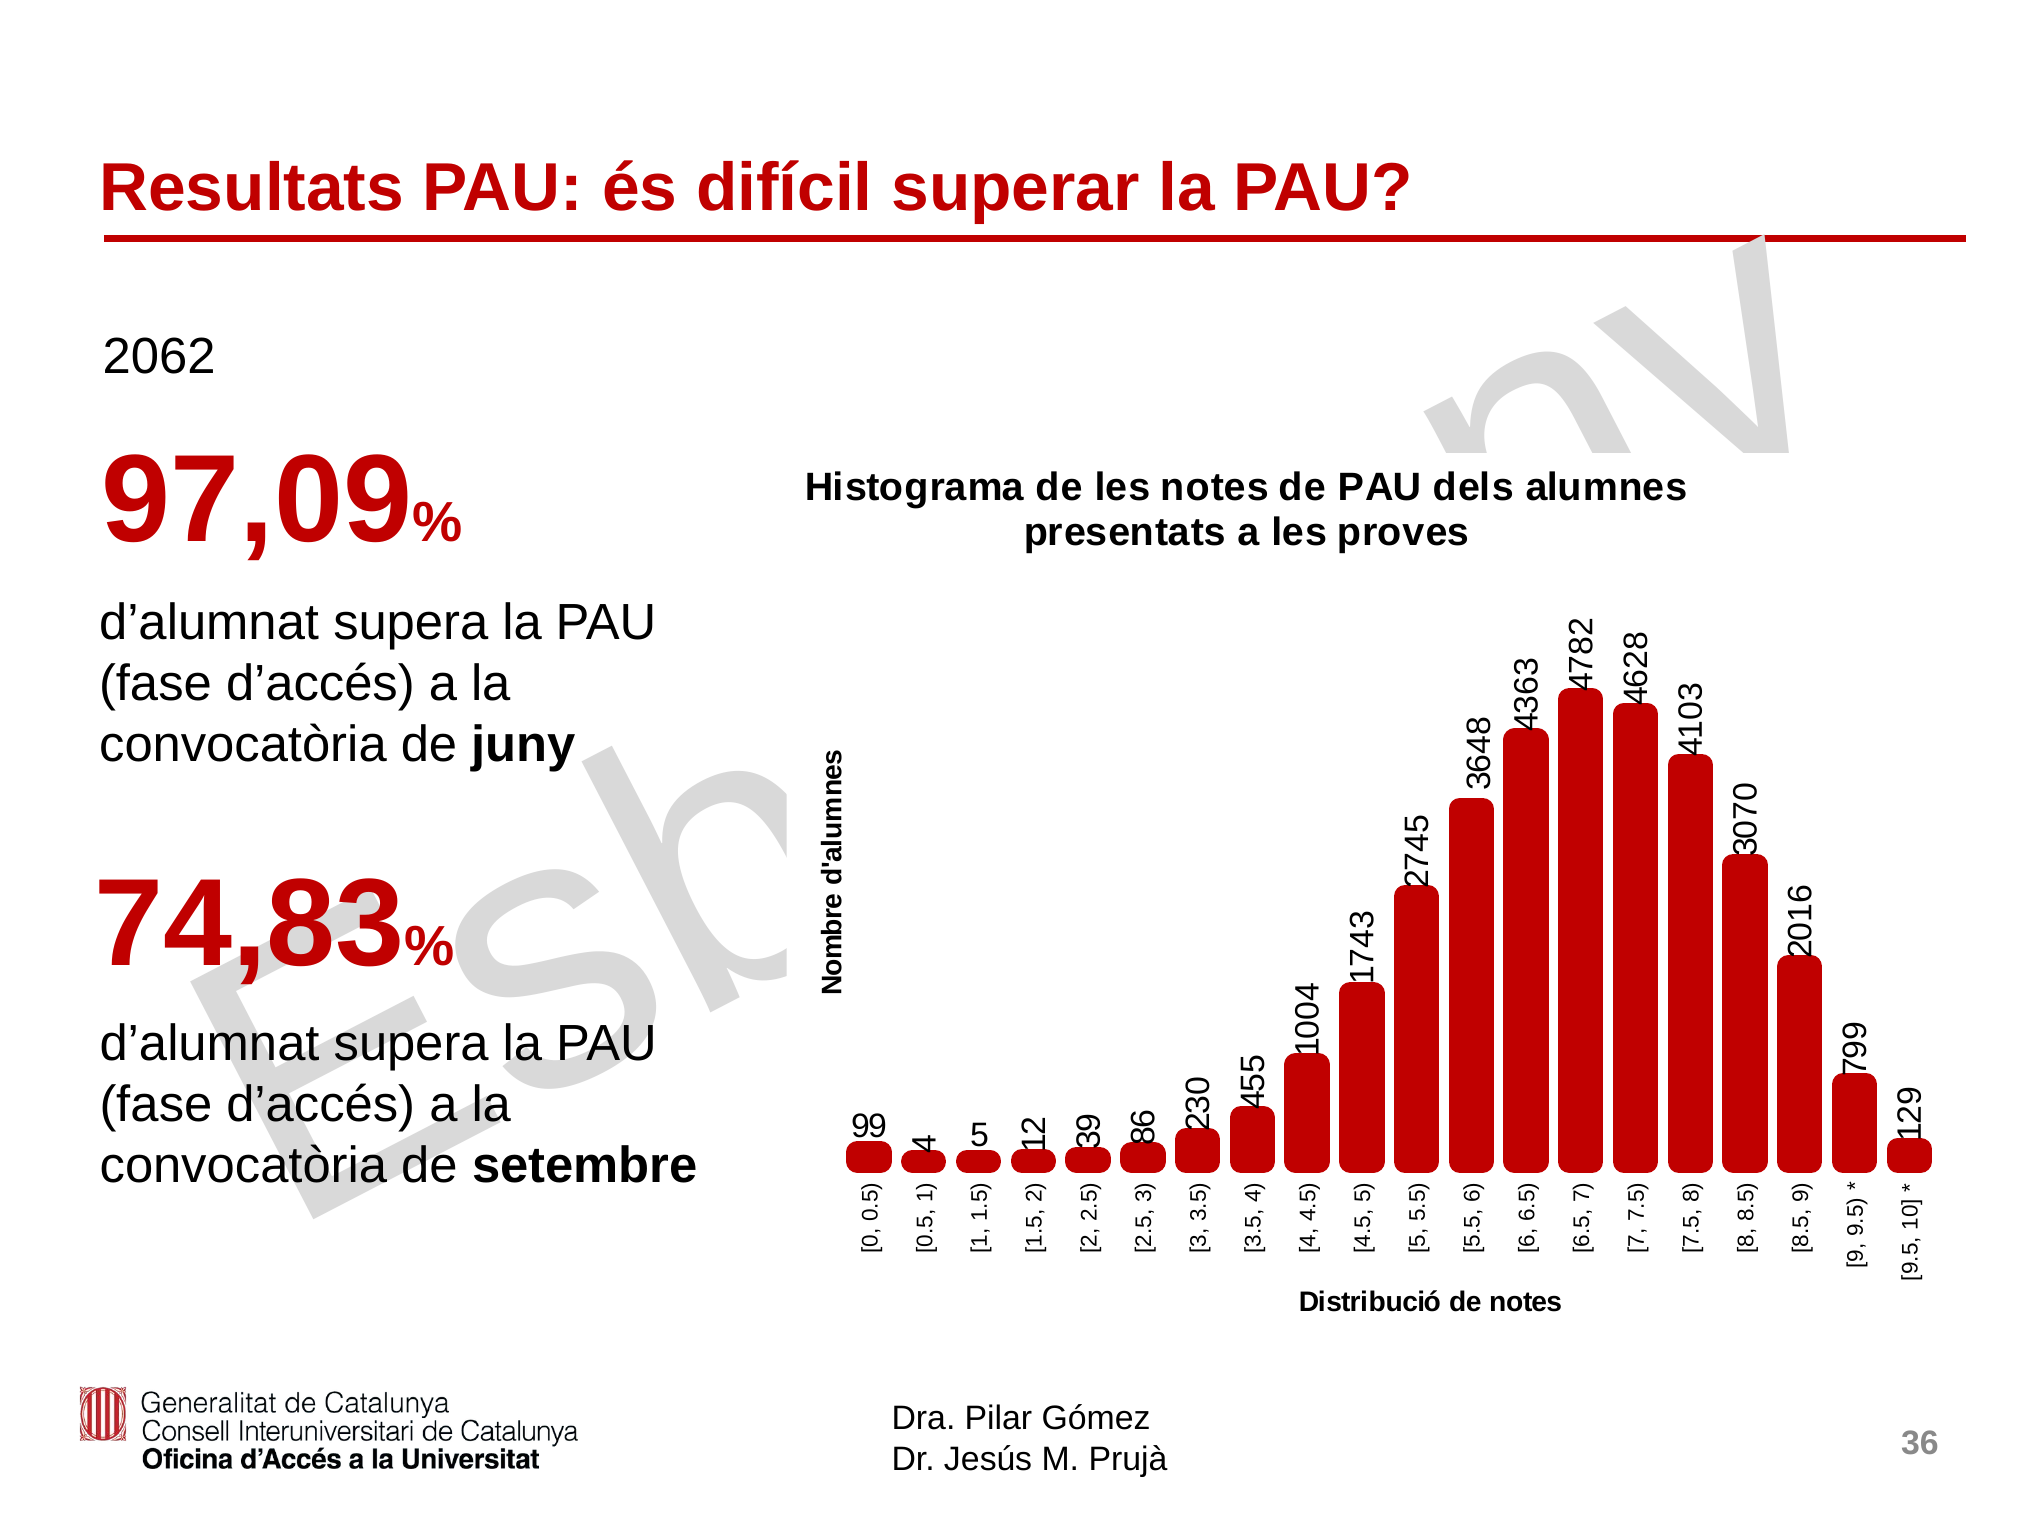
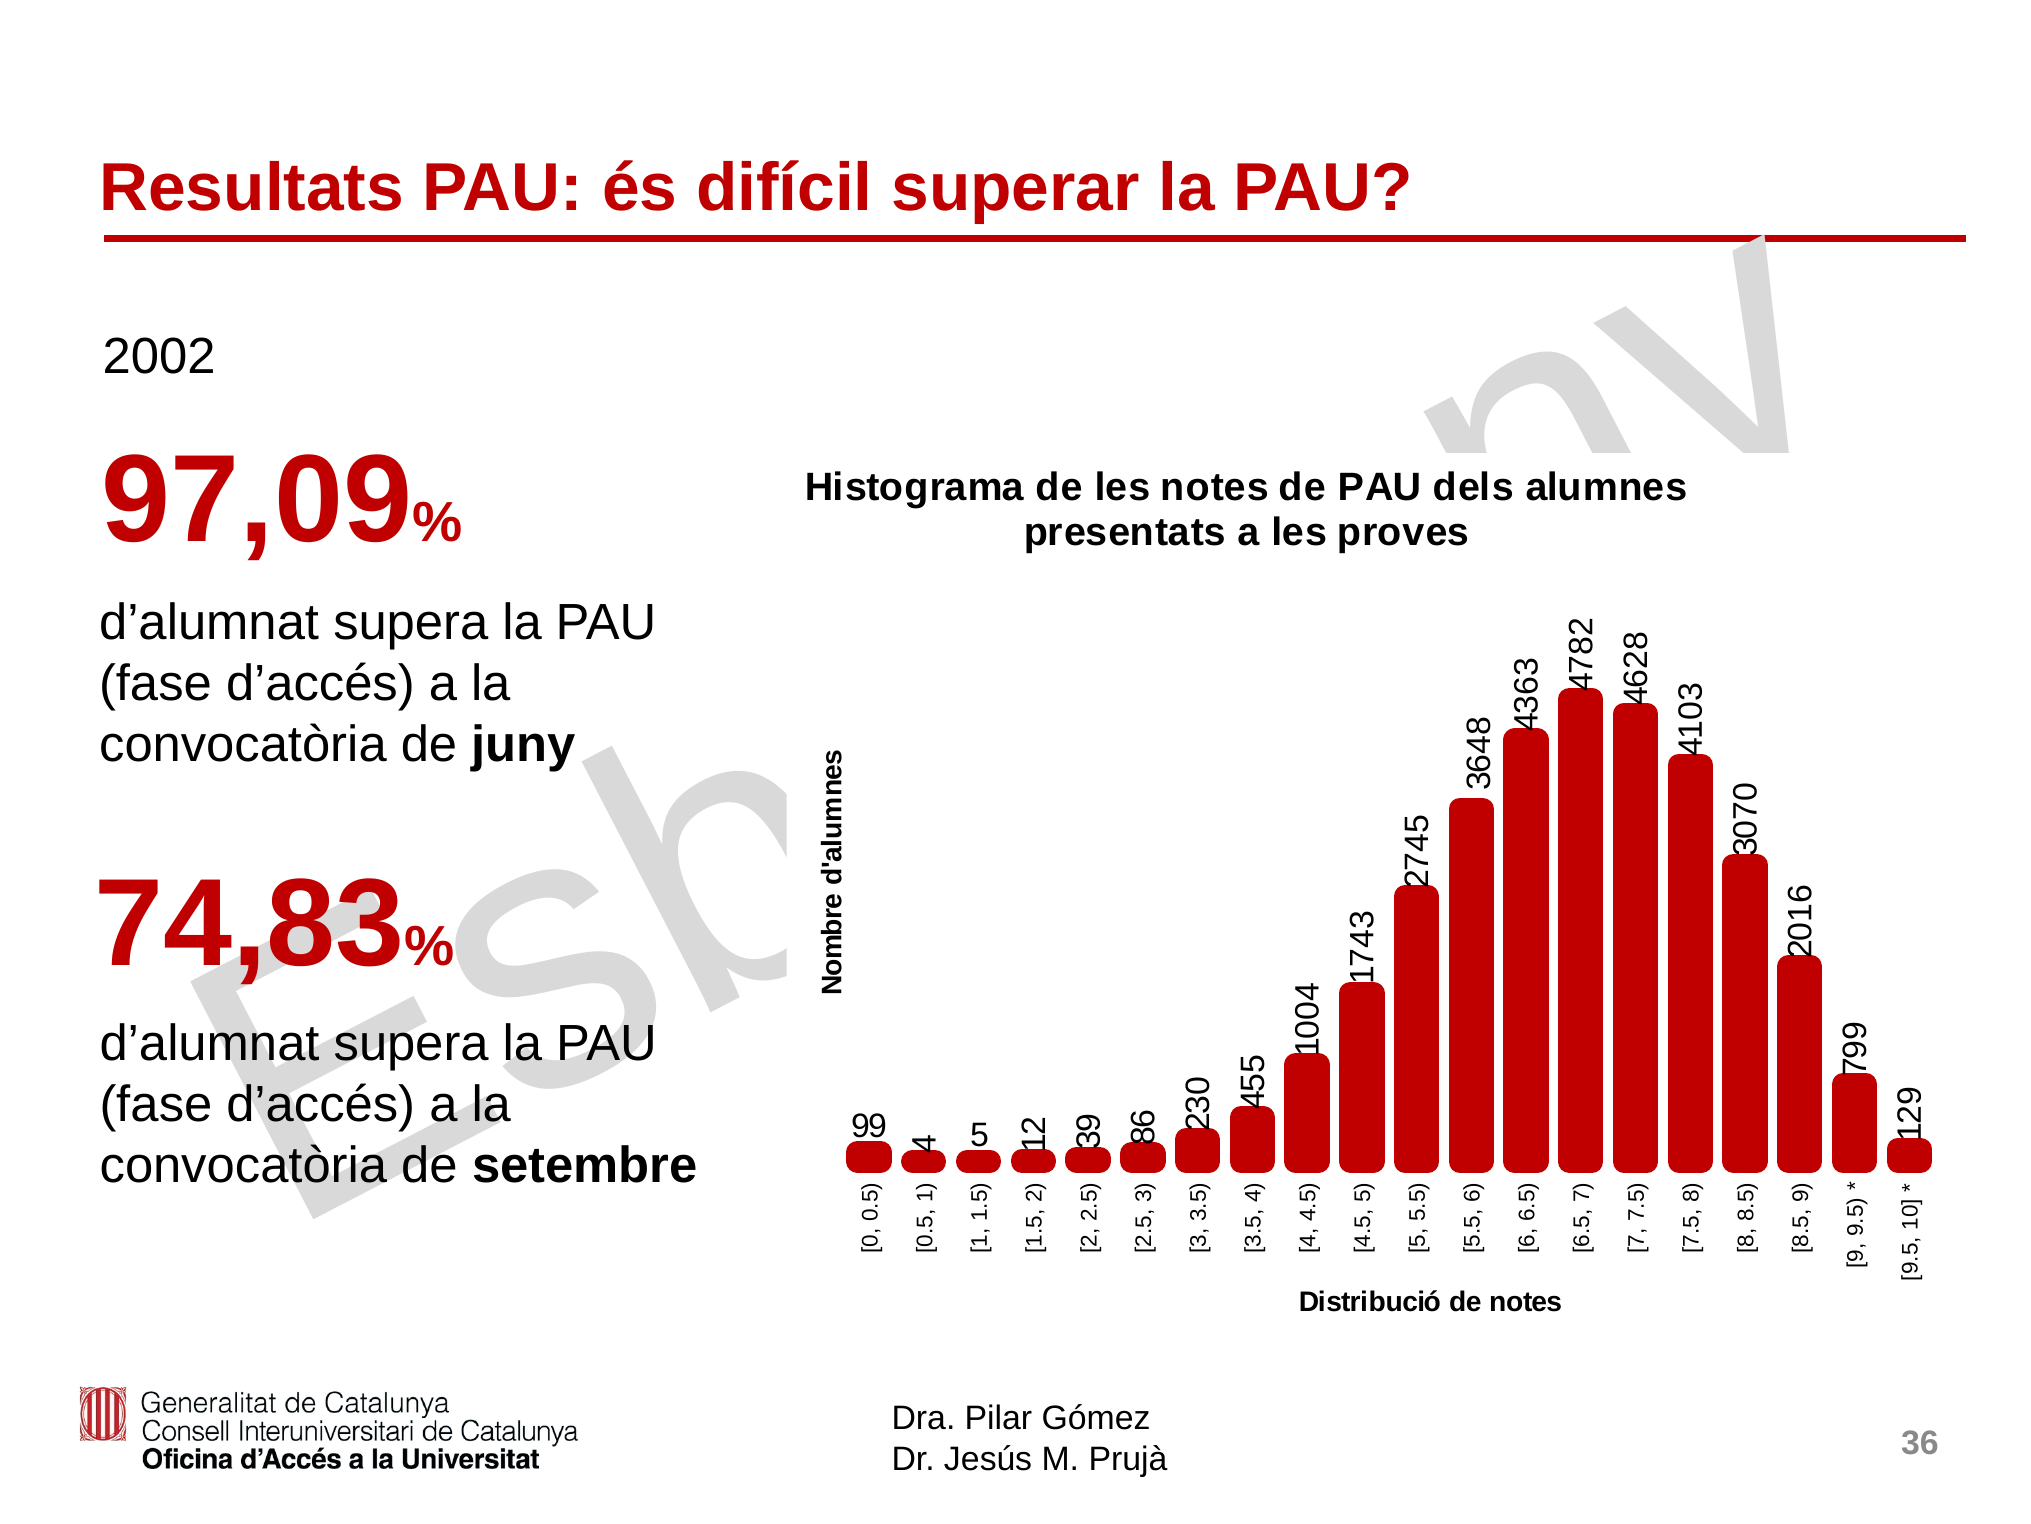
2062: 2062 -> 2002
